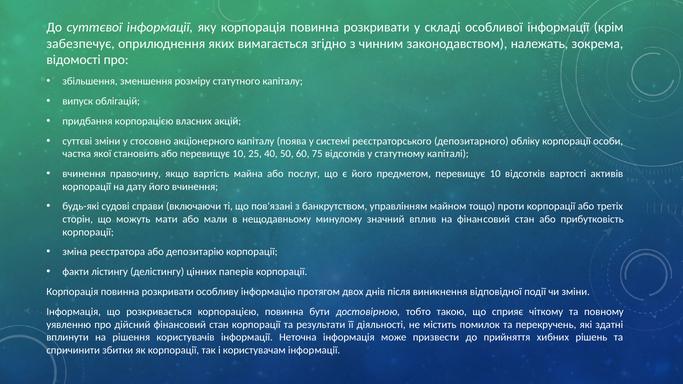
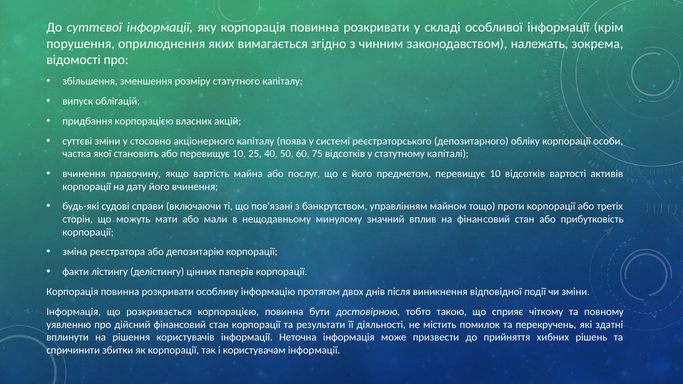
забезпечує: забезпечує -> порушення
